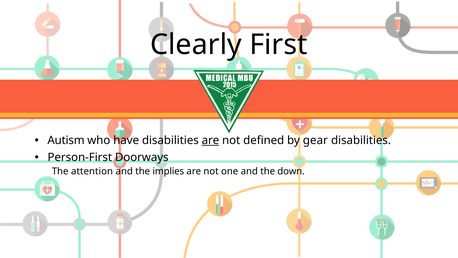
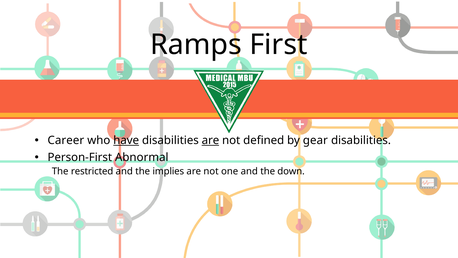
Clearly: Clearly -> Ramps
Autism: Autism -> Career
have underline: none -> present
Doorways: Doorways -> Abnormal
attention: attention -> restricted
